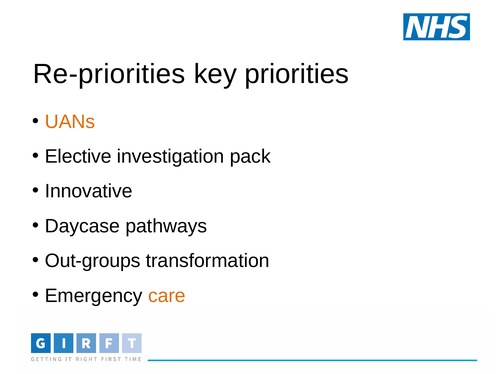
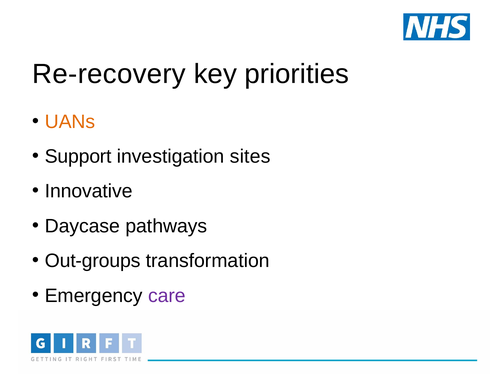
Re-priorities: Re-priorities -> Re-recovery
Elective: Elective -> Support
pack: pack -> sites
care colour: orange -> purple
